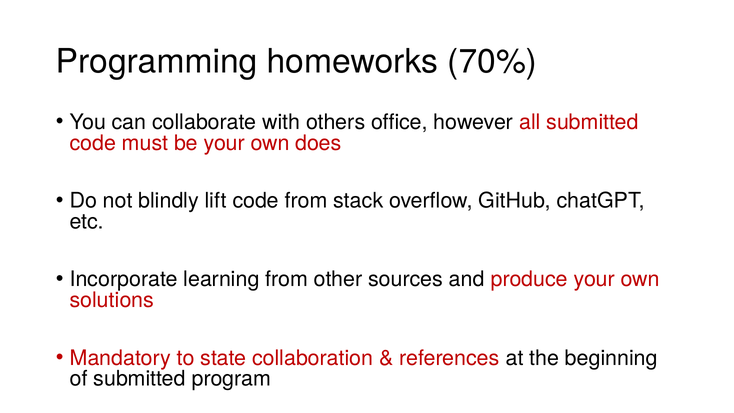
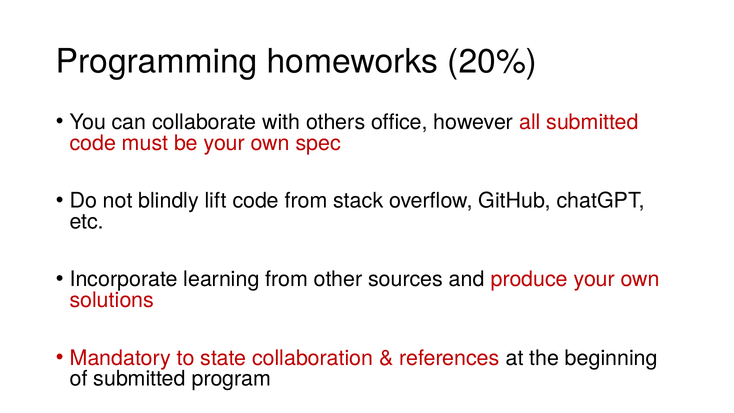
70%: 70% -> 20%
does: does -> spec
